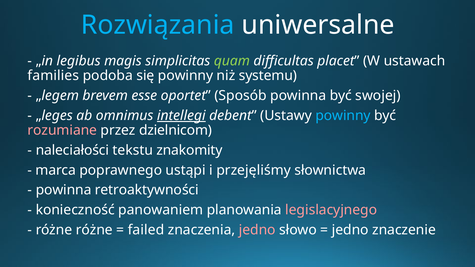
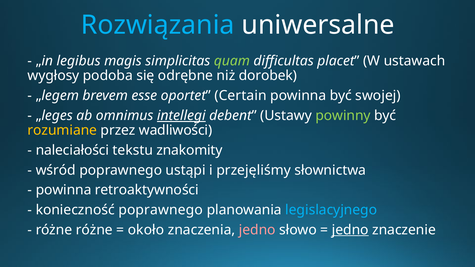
families: families -> wygłosy
się powinny: powinny -> odrębne
systemu: systemu -> dorobek
Sposób: Sposób -> Certain
powinny at (343, 116) colour: light blue -> light green
rozumiane colour: pink -> yellow
dzielnicom: dzielnicom -> wadliwości
marca: marca -> wśród
konieczność panowaniem: panowaniem -> poprawnego
legislacyjnego colour: pink -> light blue
failed: failed -> około
jedno at (350, 230) underline: none -> present
